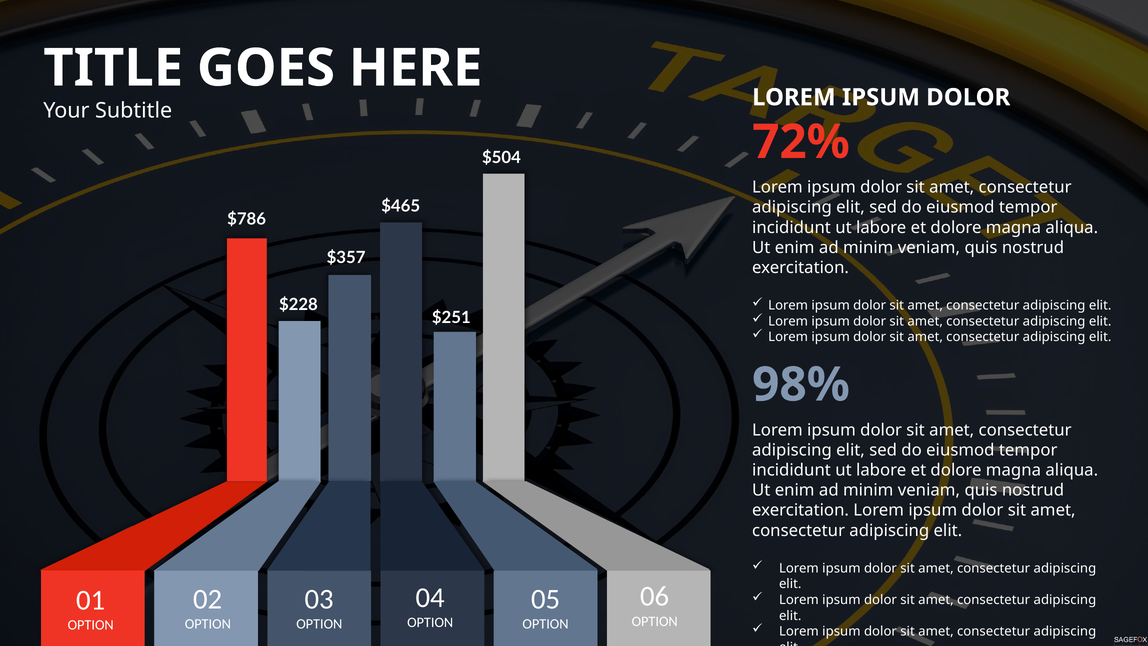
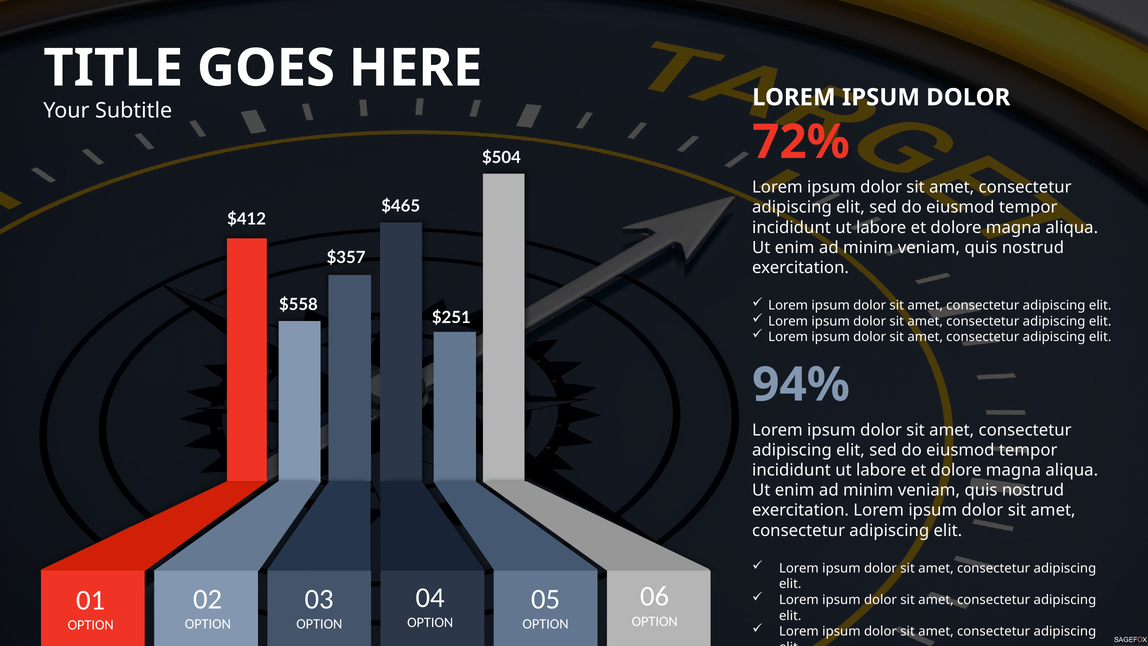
$786: $786 -> $412
$228: $228 -> $558
98%: 98% -> 94%
